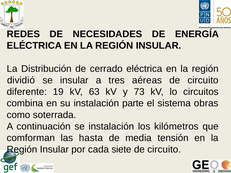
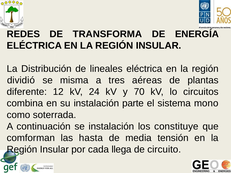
NECESIDADES: NECESIDADES -> TRANSFORMA
cerrado: cerrado -> lineales
se insular: insular -> misma
circuito at (203, 80): circuito -> plantas
19: 19 -> 12
63: 63 -> 24
73: 73 -> 70
obras: obras -> mono
kilómetros: kilómetros -> constituye
siete: siete -> llega
